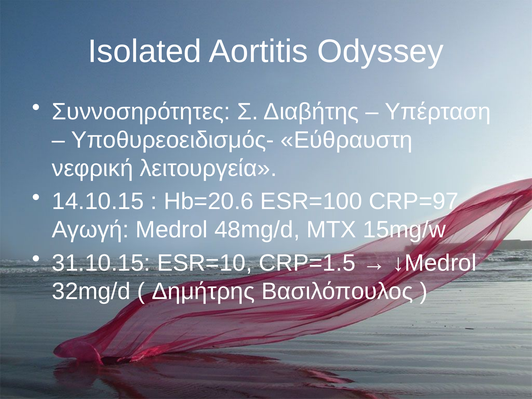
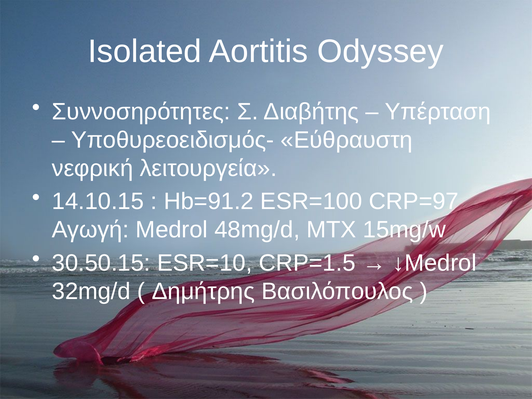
Hb=20.6: Hb=20.6 -> Hb=91.2
31.10.15: 31.10.15 -> 30.50.15
